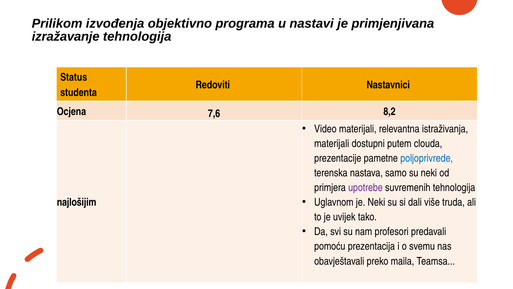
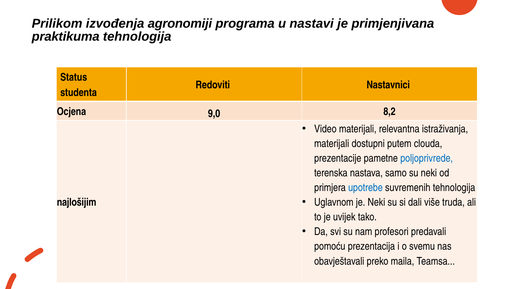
objektivno: objektivno -> agronomiji
izražavanje: izražavanje -> praktikuma
7,6: 7,6 -> 9,0
upotrebe colour: purple -> blue
